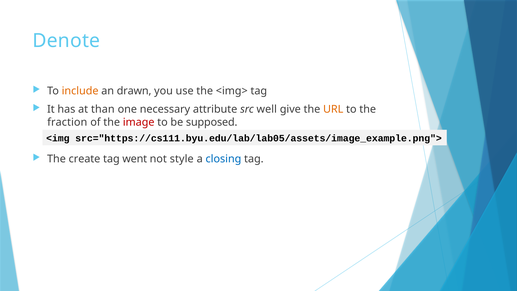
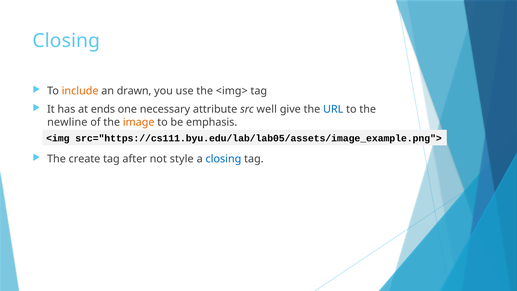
Denote at (66, 41): Denote -> Closing
than: than -> ends
URL colour: orange -> blue
fraction: fraction -> newline
image colour: red -> orange
supposed: supposed -> emphasis
went: went -> after
